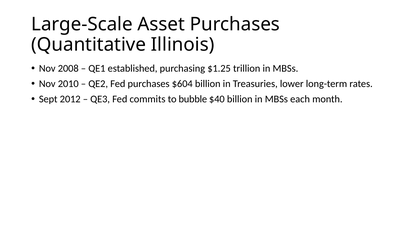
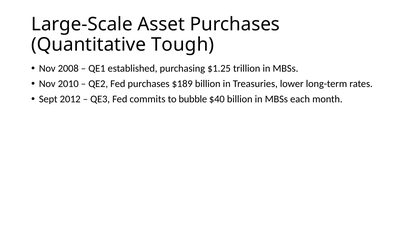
Illinois: Illinois -> Tough
$604: $604 -> $189
